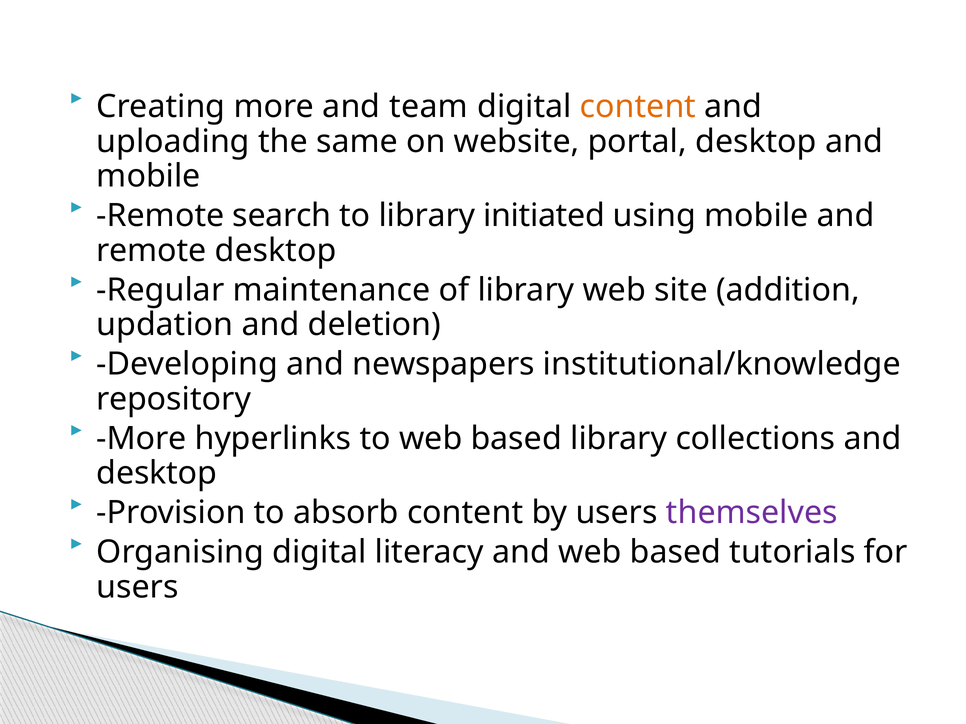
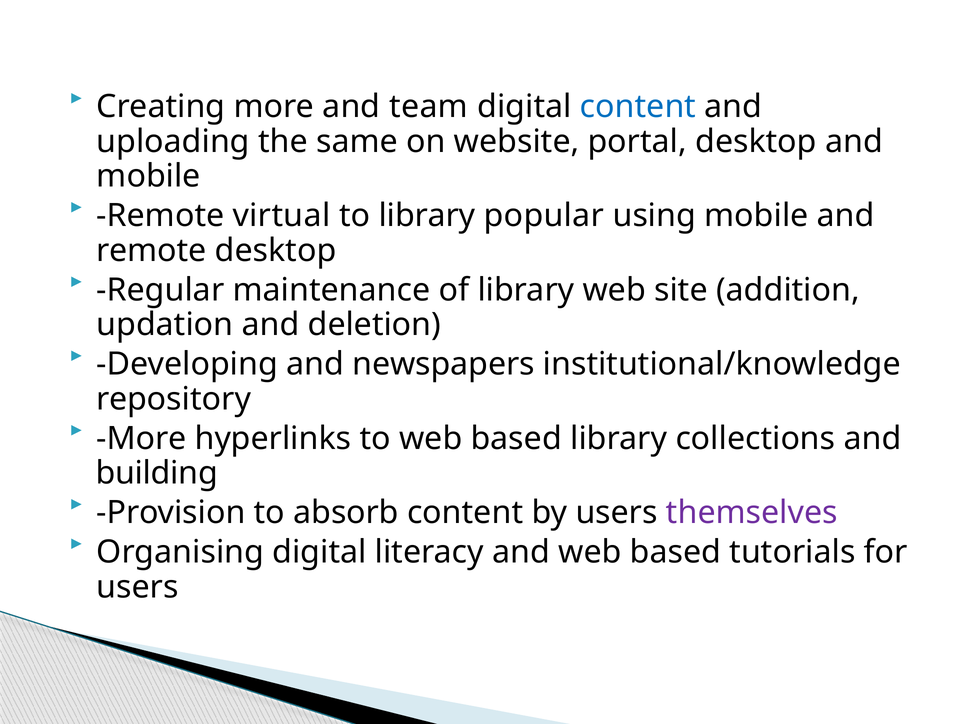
content at (638, 107) colour: orange -> blue
search: search -> virtual
initiated: initiated -> popular
desktop at (157, 474): desktop -> building
